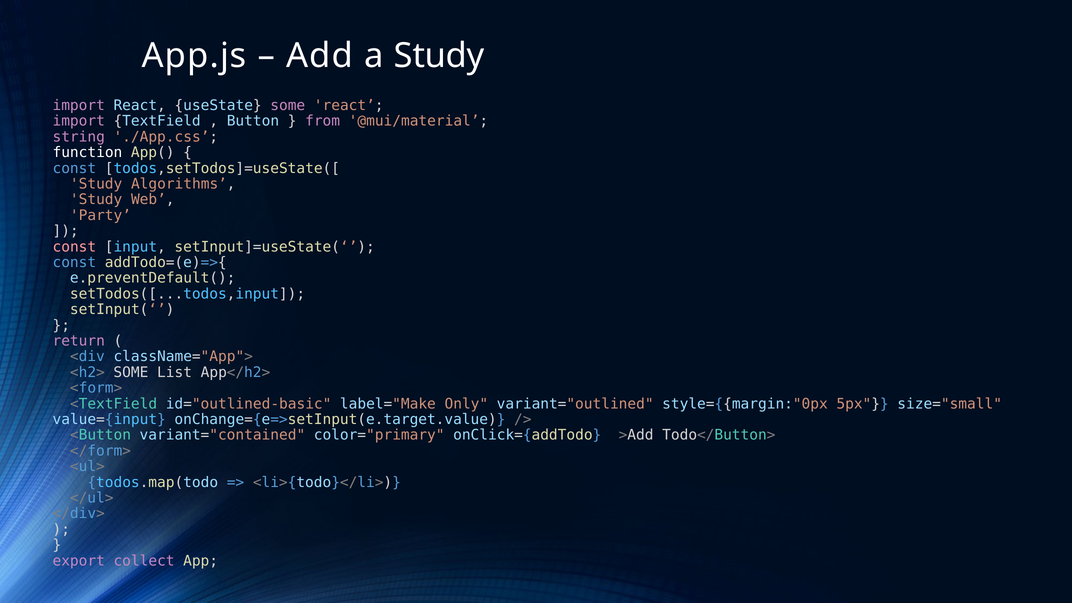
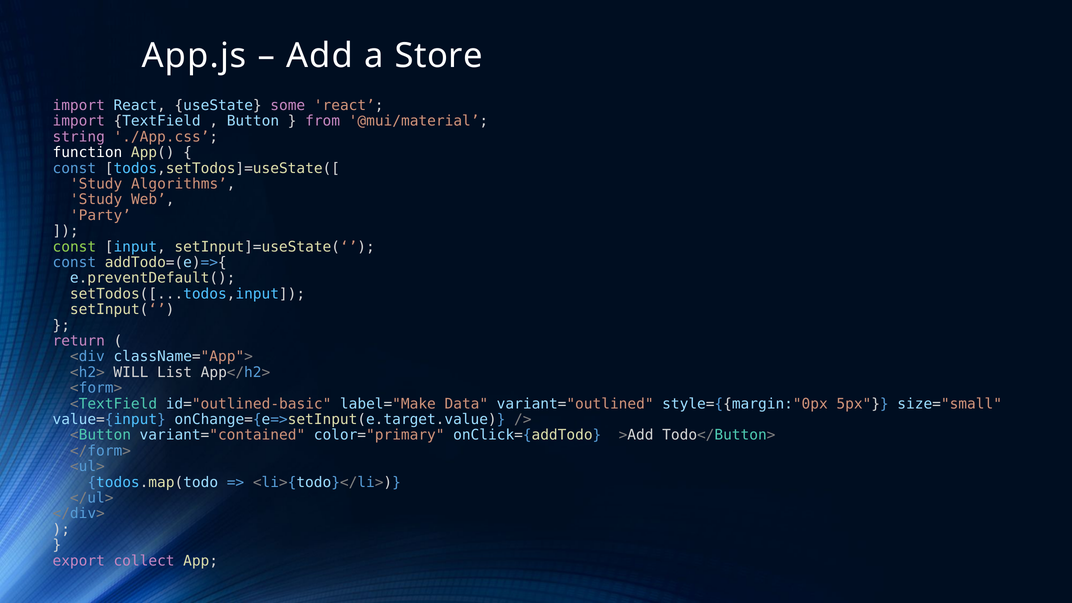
a Study: Study -> Store
const at (74, 247) colour: pink -> light green
<h2> SOME: SOME -> WILL
Only: Only -> Data
